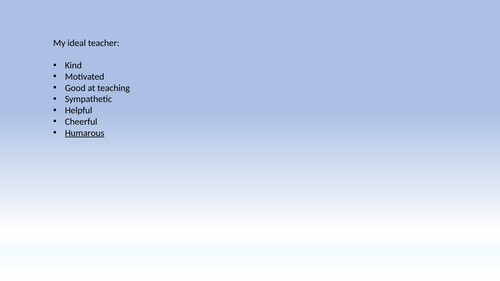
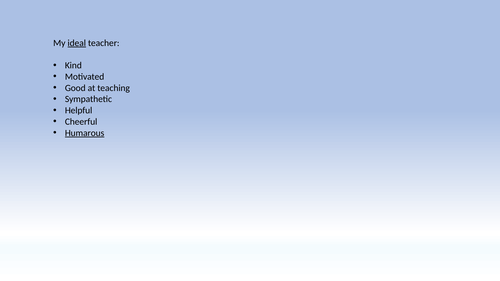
ideal underline: none -> present
